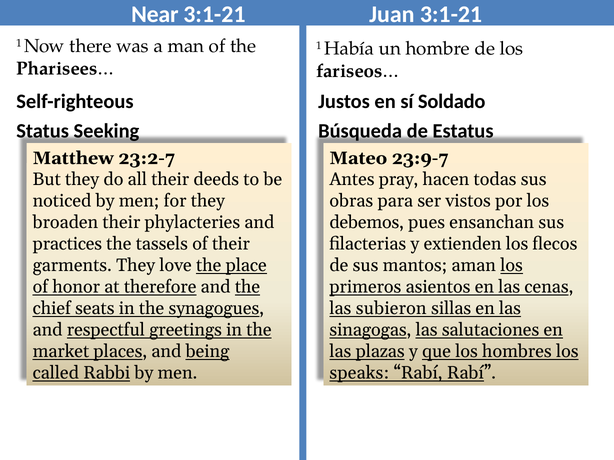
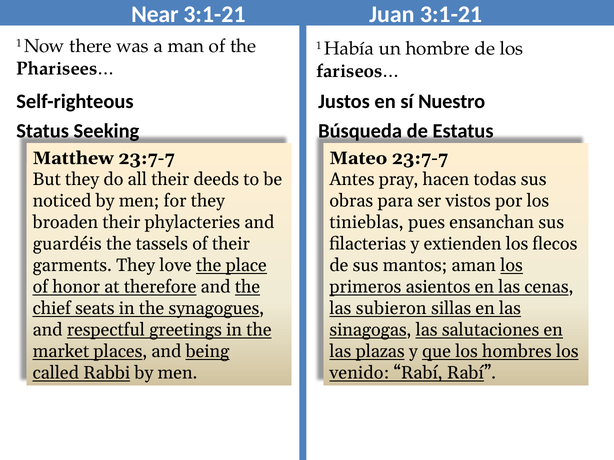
Soldado: Soldado -> Nuestro
Matthew 23:2-7: 23:2-7 -> 23:7-7
Mateo 23:9-7: 23:9-7 -> 23:7-7
debemos: debemos -> tinieblas
practices: practices -> guardéis
speaks: speaks -> venido
